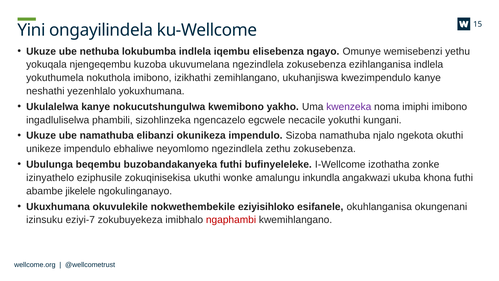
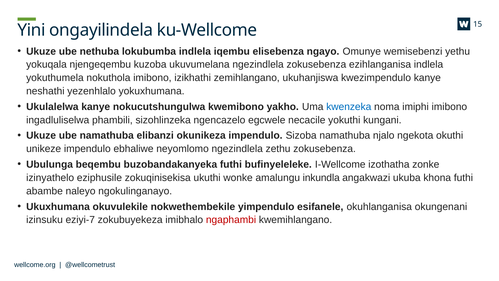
kwenzeka colour: purple -> blue
jikelele: jikelele -> naleyo
eziyisihloko: eziyisihloko -> yimpendulo
